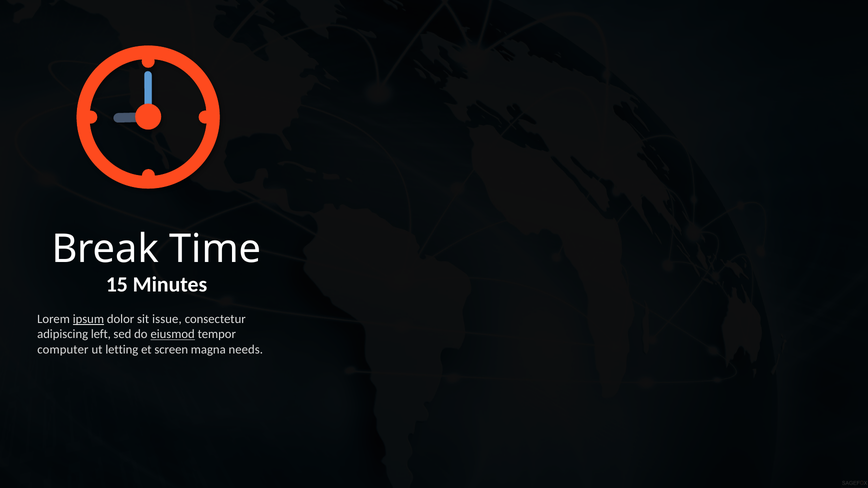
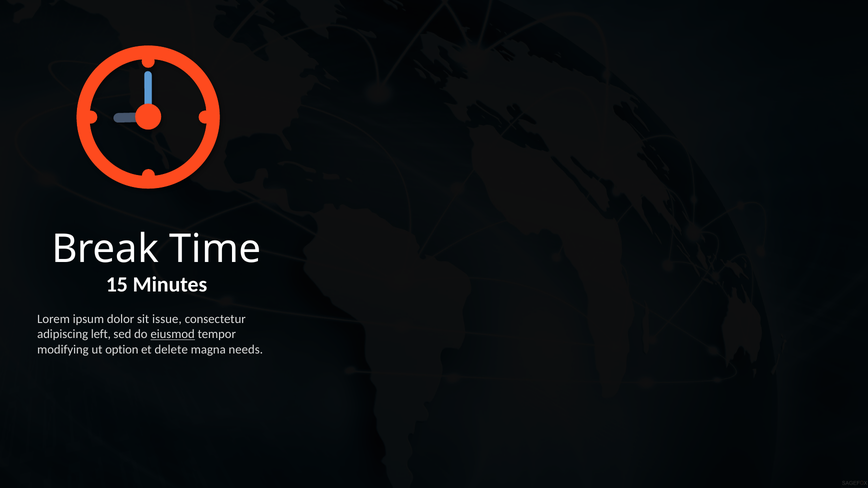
ipsum underline: present -> none
computer: computer -> modifying
letting: letting -> option
screen: screen -> delete
